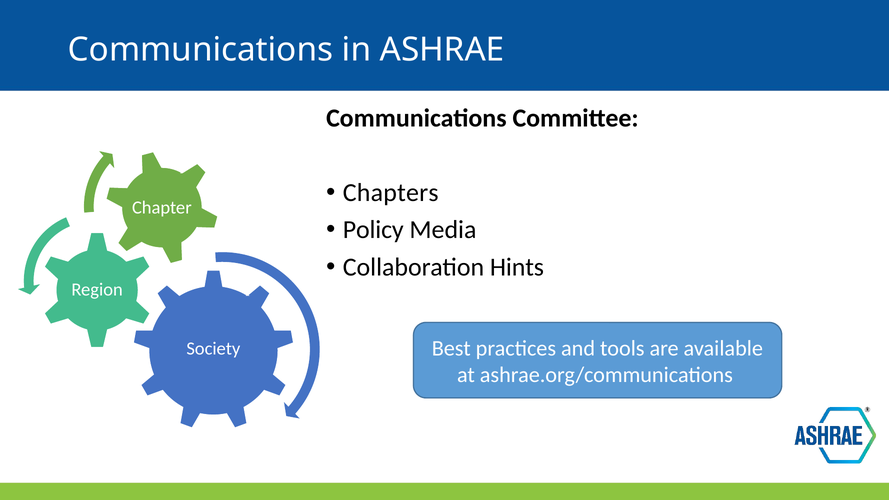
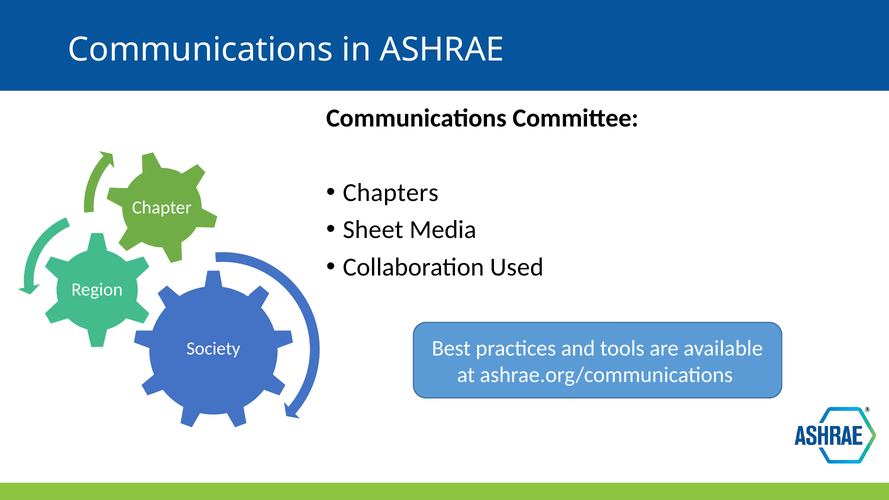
Policy: Policy -> Sheet
Hints: Hints -> Used
